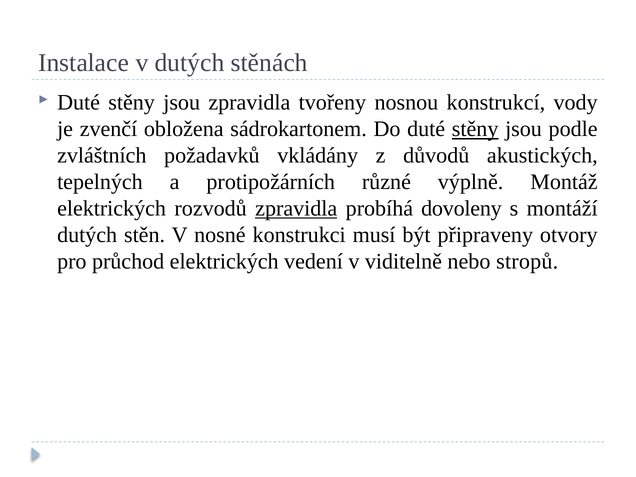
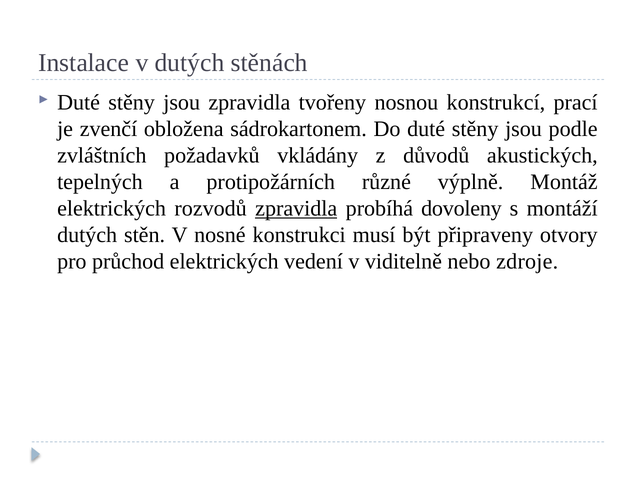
vody: vody -> prací
stěny at (475, 129) underline: present -> none
stropů: stropů -> zdroje
